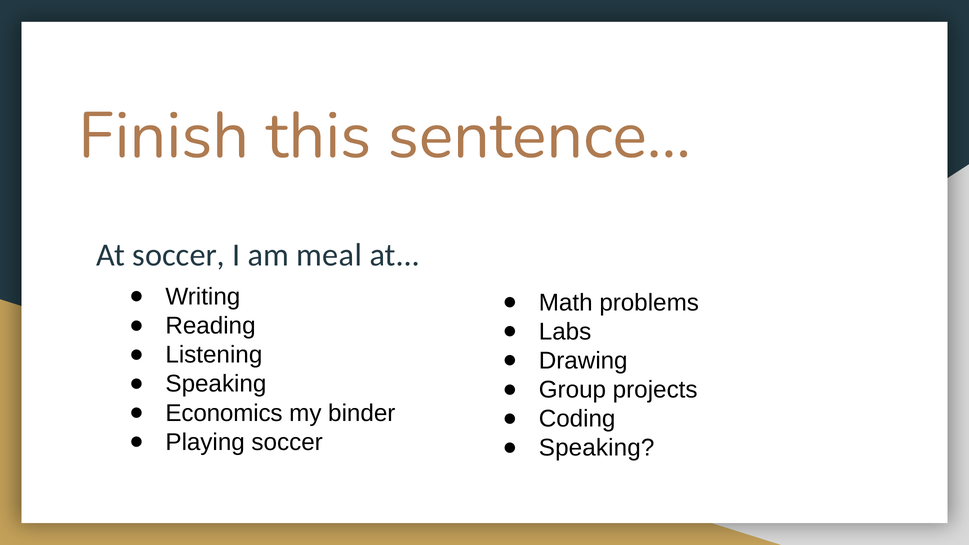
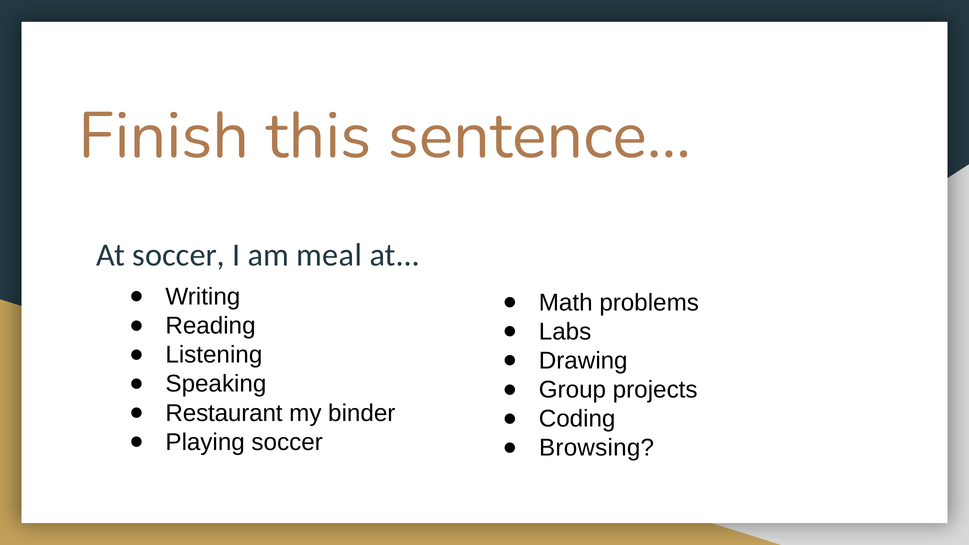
Economics: Economics -> Restaurant
Speaking at (597, 448): Speaking -> Browsing
